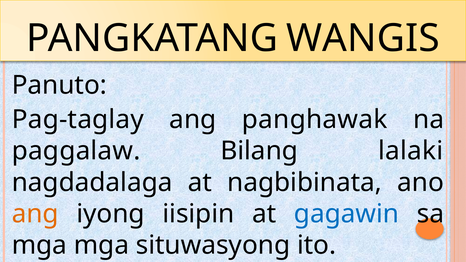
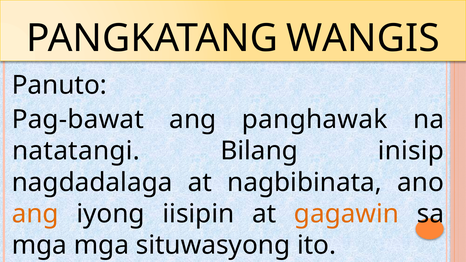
Pag-taglay: Pag-taglay -> Pag-bawat
paggalaw: paggalaw -> natatangi
lalaki: lalaki -> inisip
gagawin colour: blue -> orange
